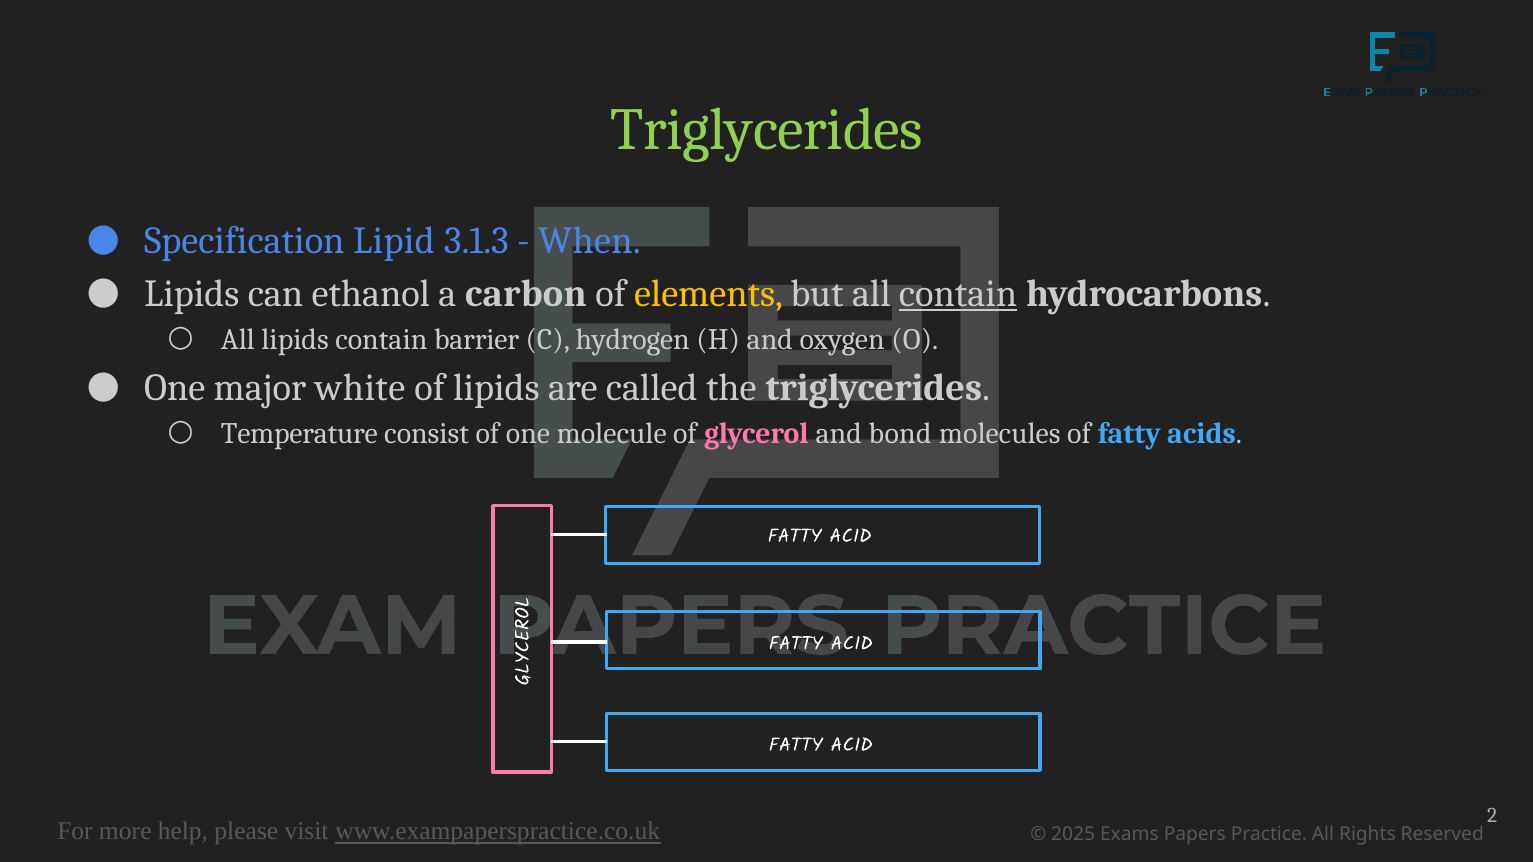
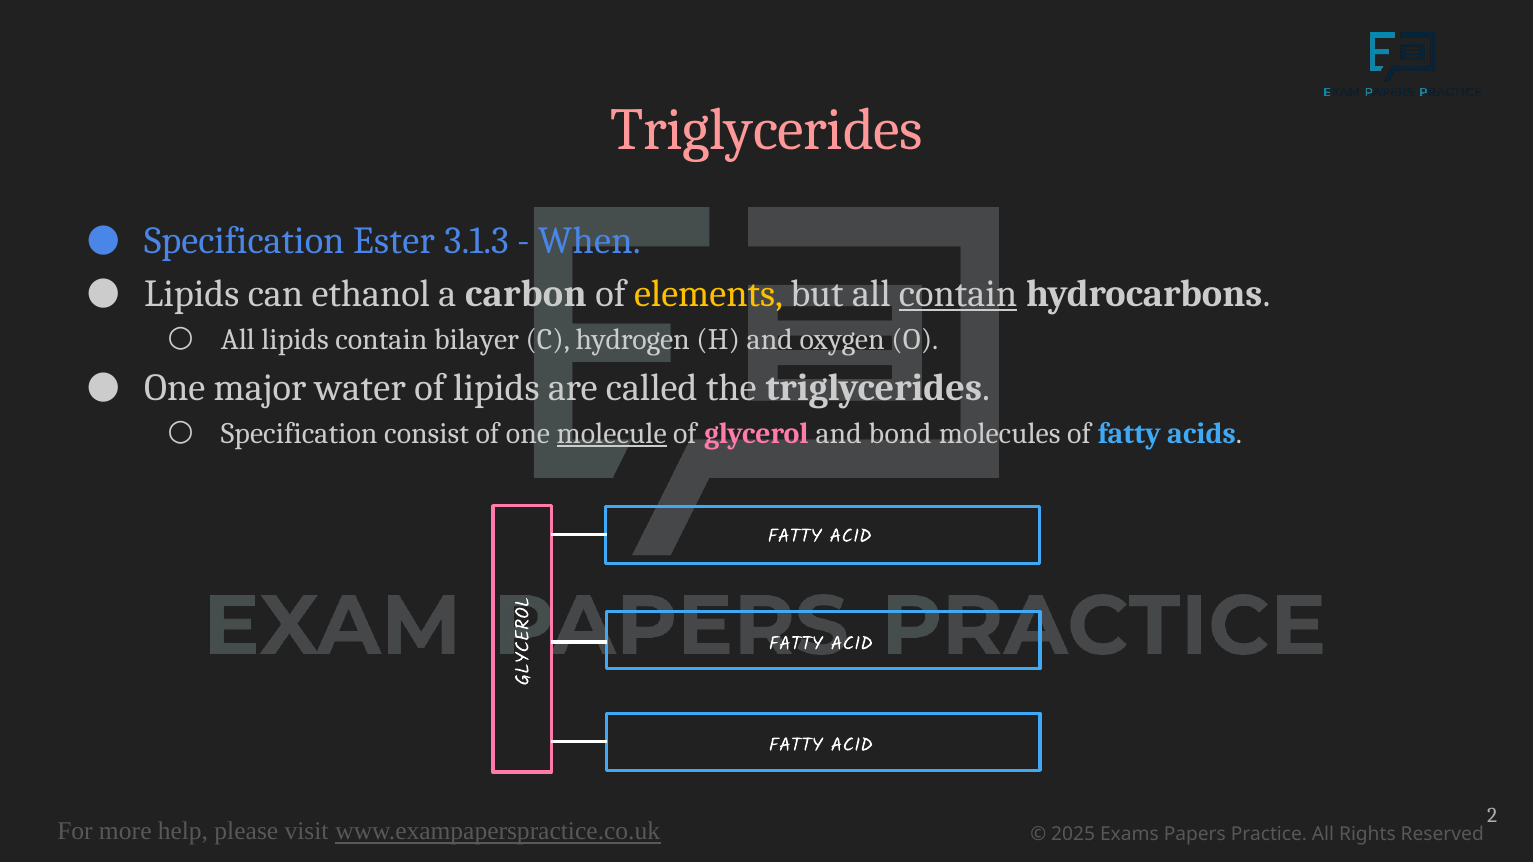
Triglycerides at (767, 130) colour: light green -> pink
Lipid: Lipid -> Ester
barrier: barrier -> bilayer
white: white -> water
Temperature at (299, 434): Temperature -> Specification
molecule underline: none -> present
